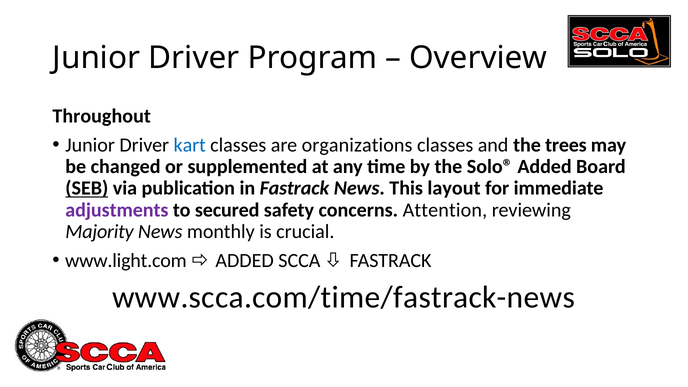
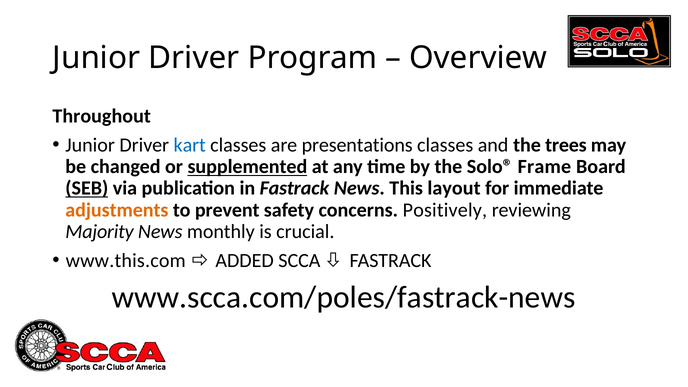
organizations: organizations -> presentations
supplemented underline: none -> present
Solo® Added: Added -> Frame
adjustments colour: purple -> orange
secured: secured -> prevent
Attention: Attention -> Positively
www.light.com: www.light.com -> www.this.com
www.scca.com/time/fastrack-news: www.scca.com/time/fastrack-news -> www.scca.com/poles/fastrack-news
